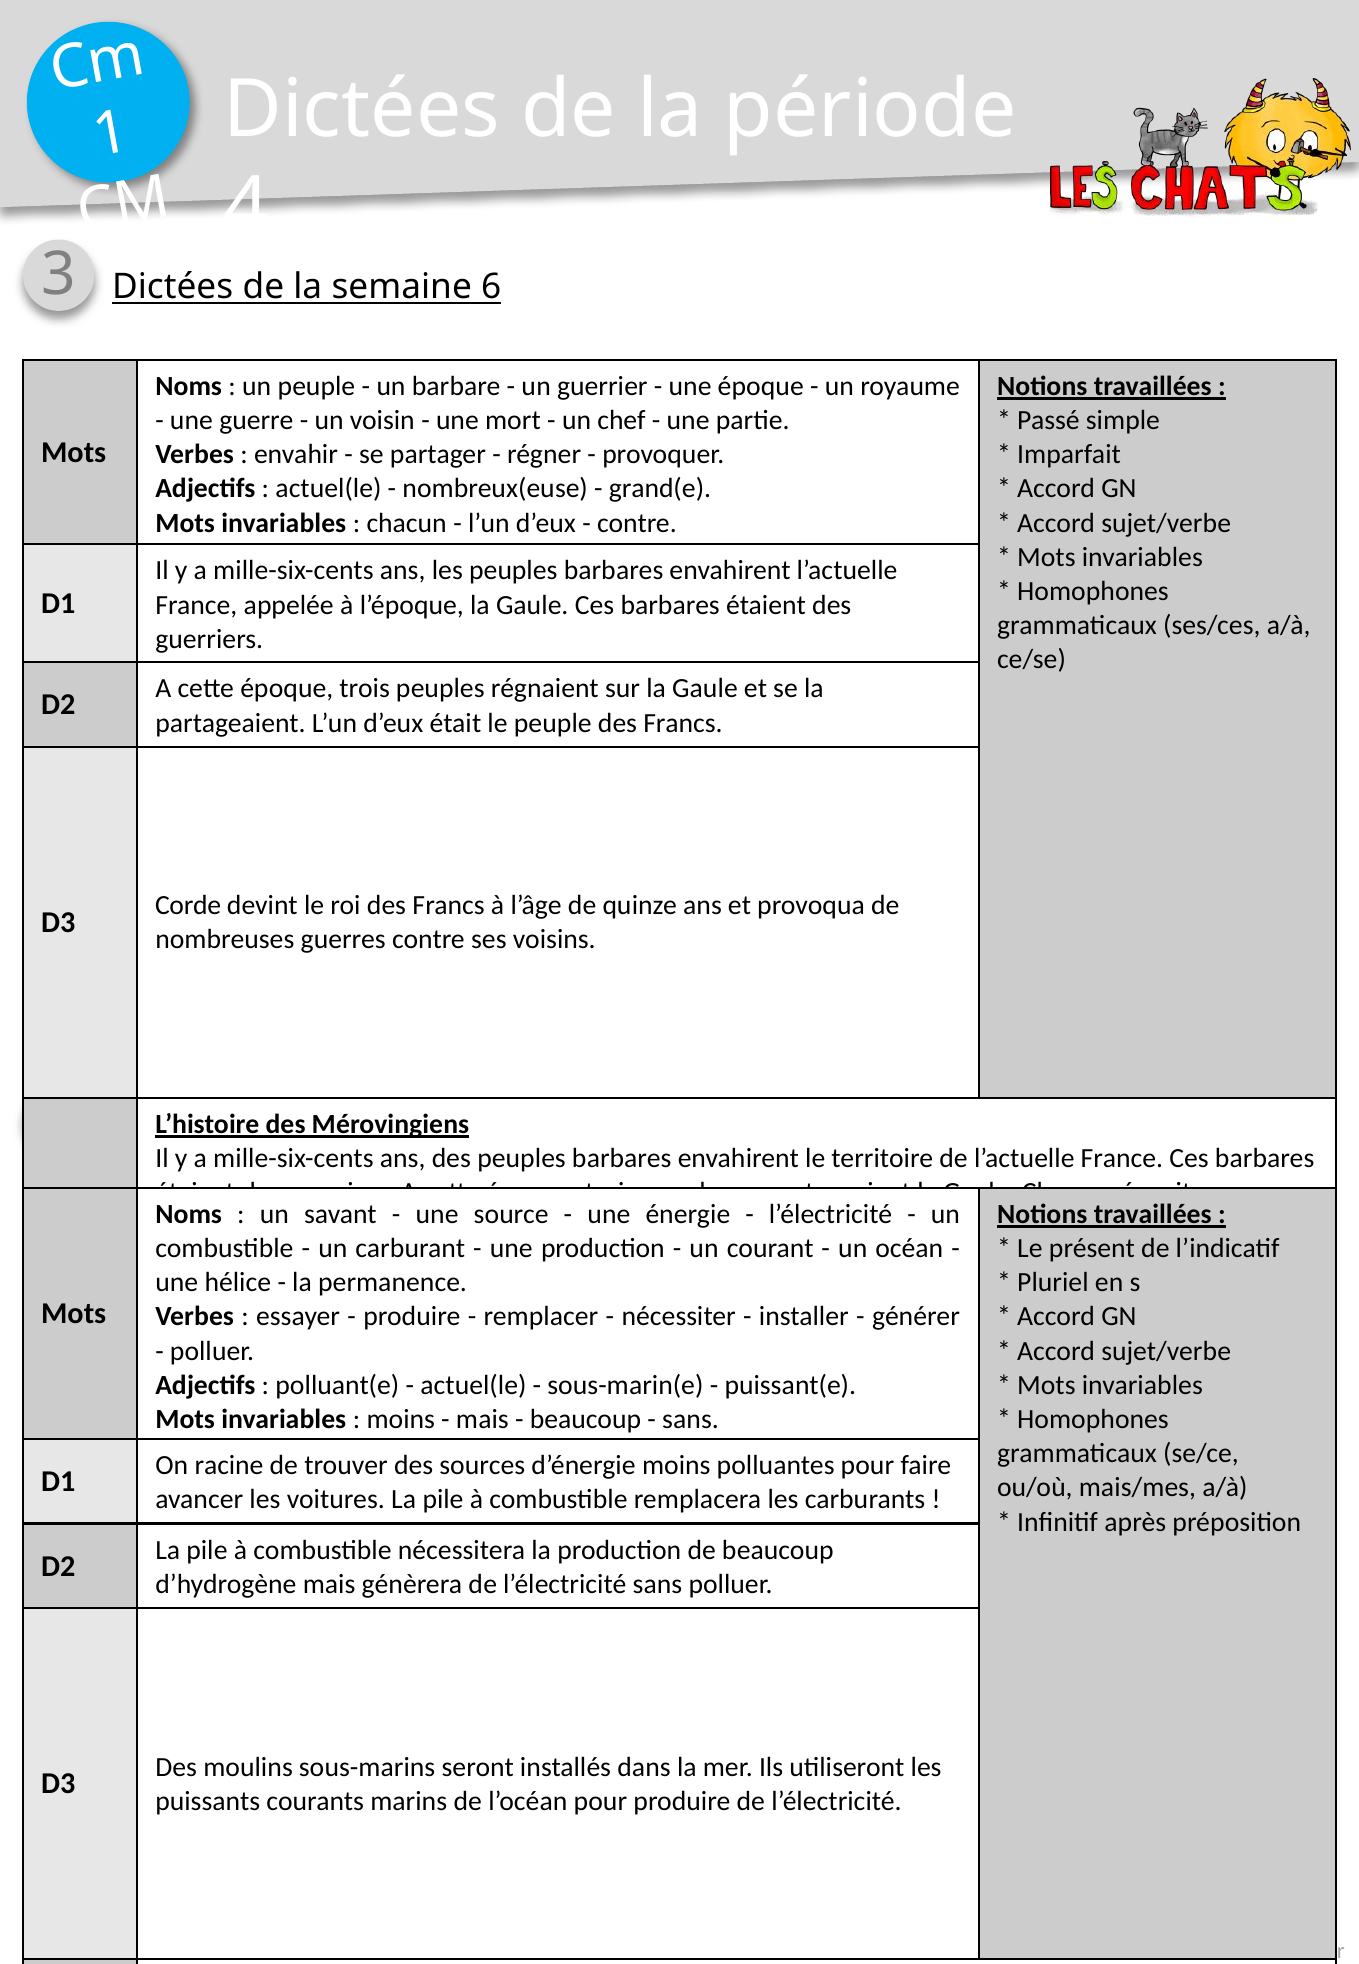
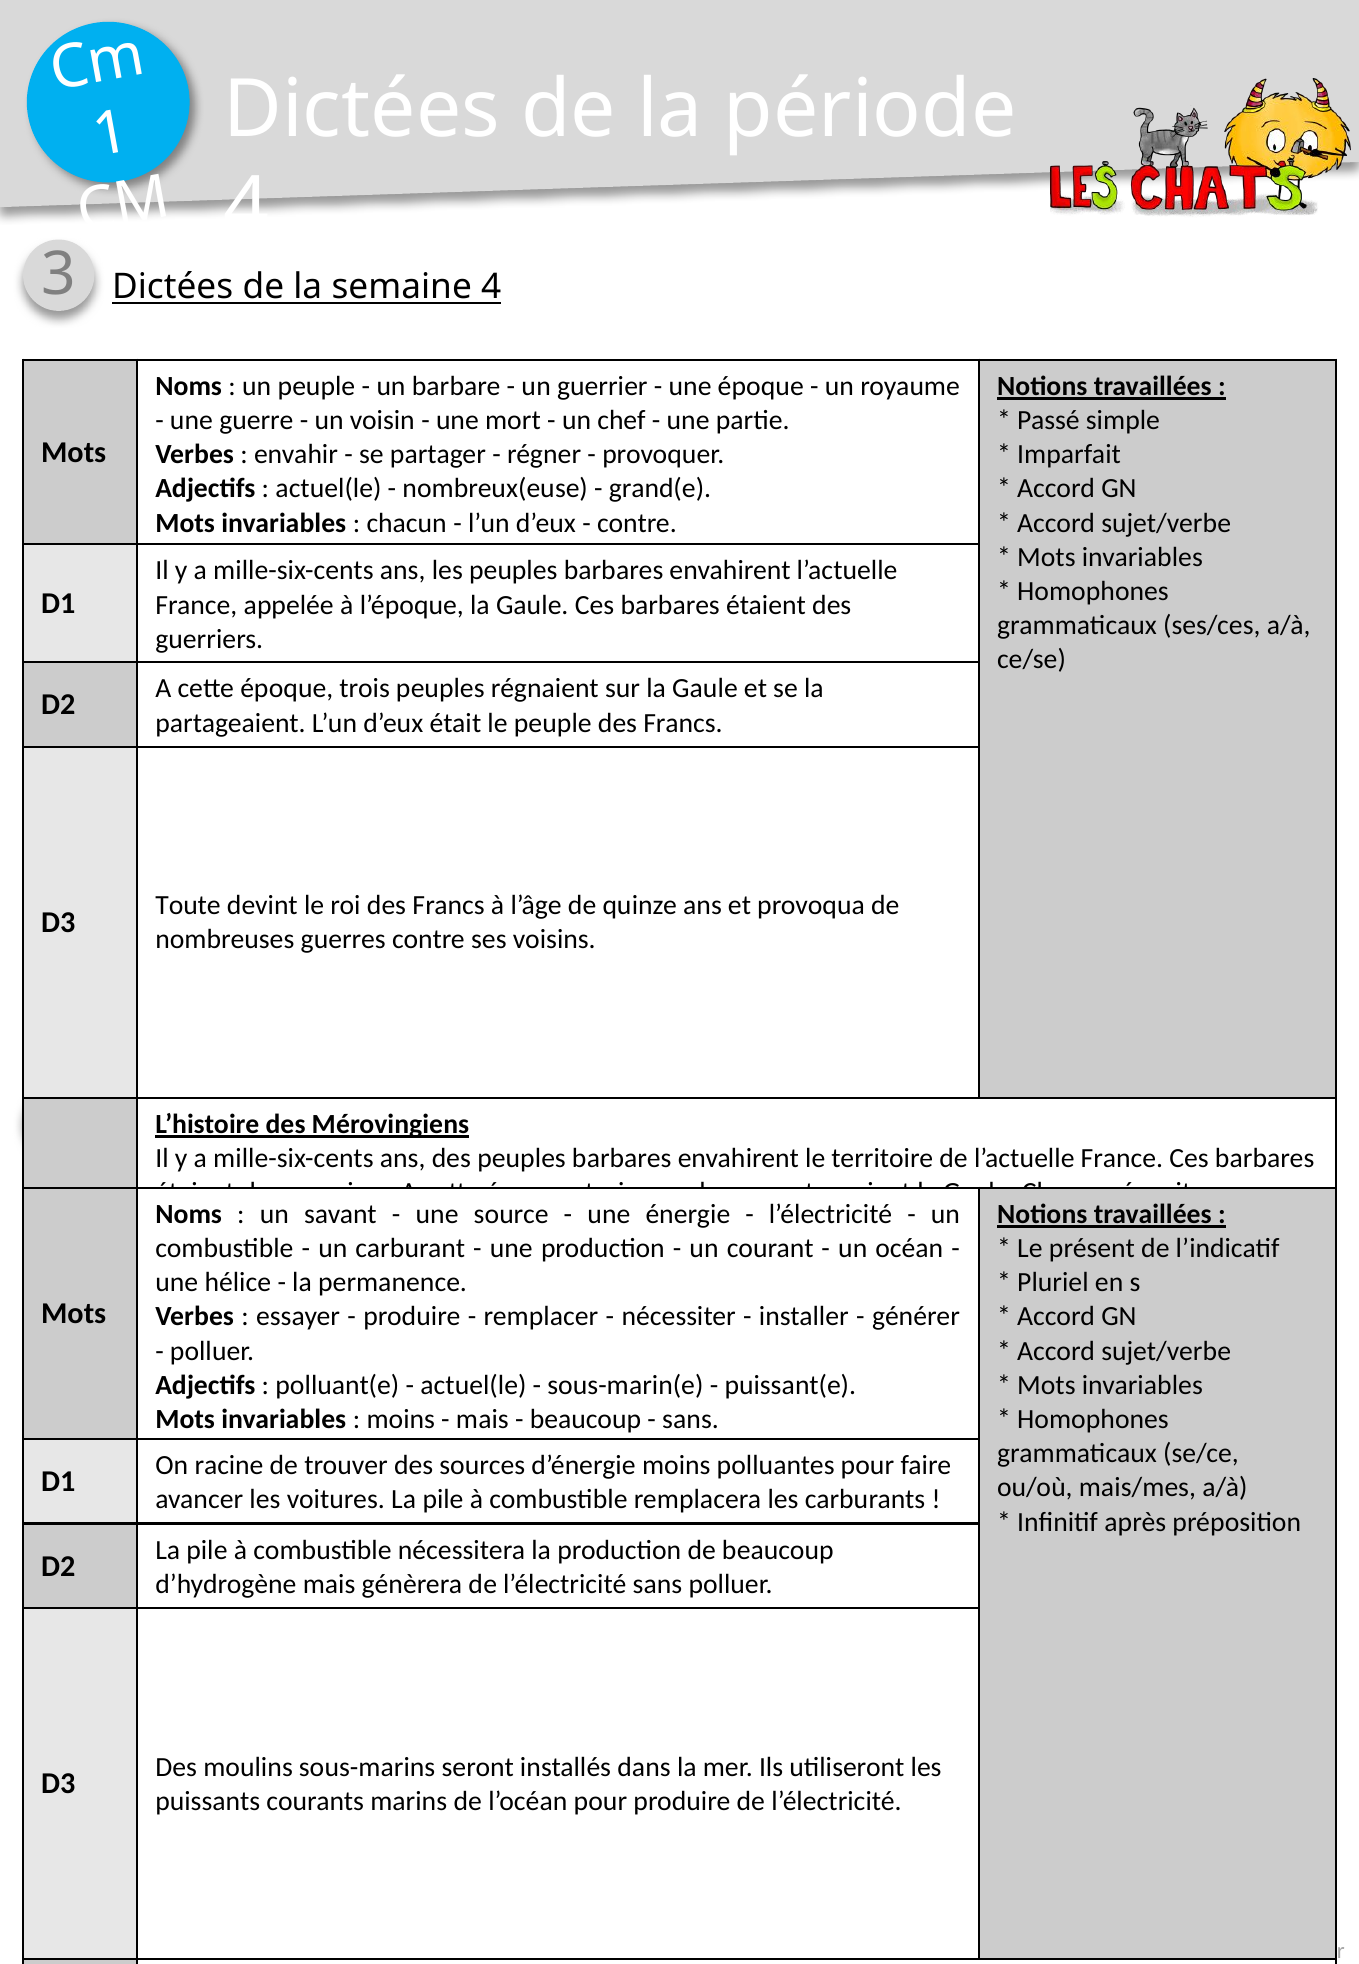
6 at (491, 286): 6 -> 4
Corde: Corde -> Toute
